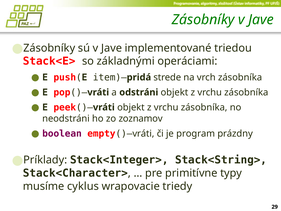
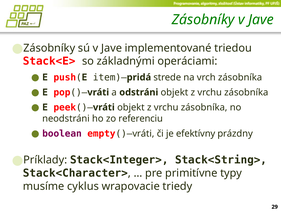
zoznamov: zoznamov -> referenciu
program: program -> efektívny
